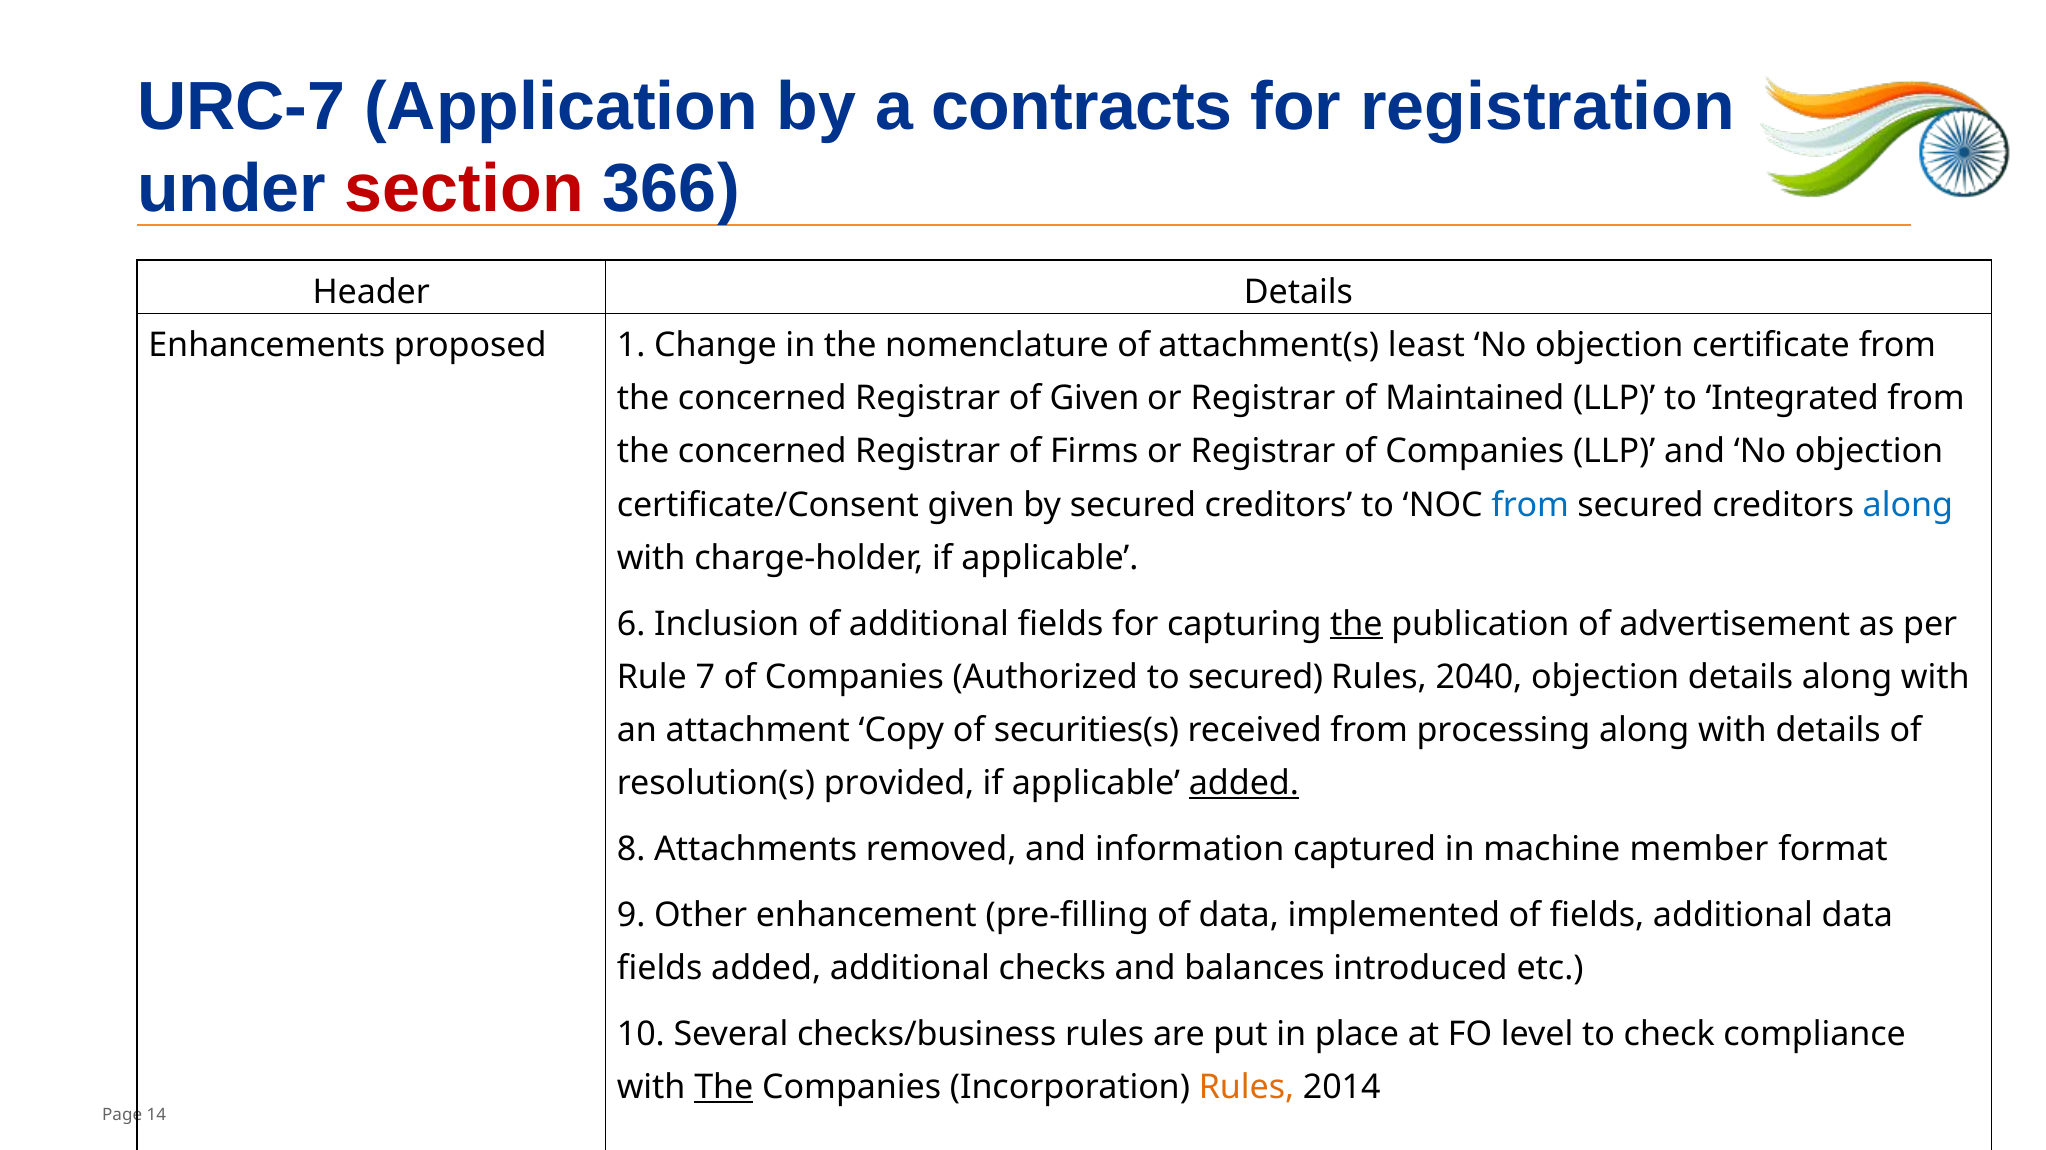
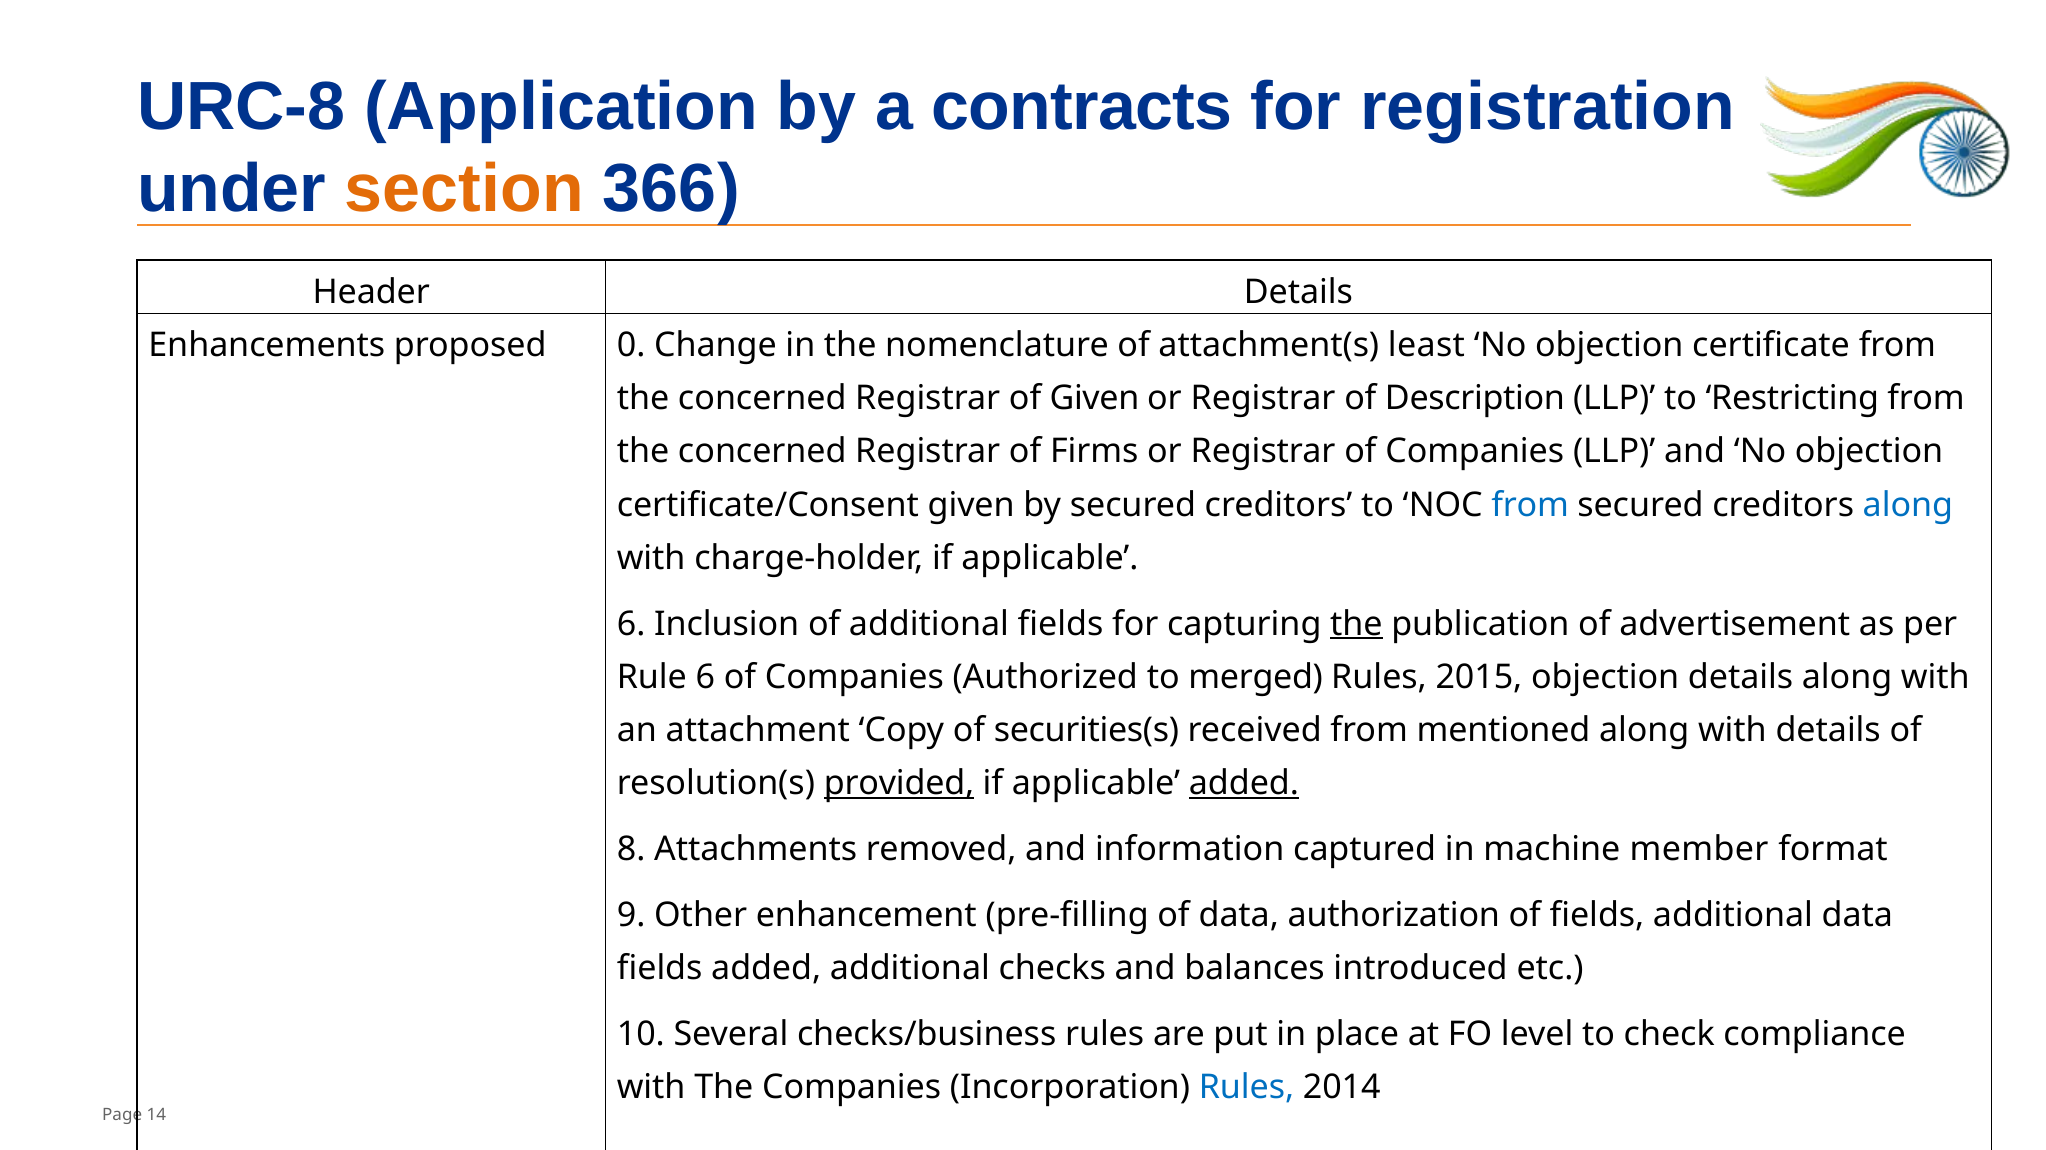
URC-7: URC-7 -> URC-8
section colour: red -> orange
1: 1 -> 0
Maintained: Maintained -> Description
Integrated: Integrated -> Restricting
Rule 7: 7 -> 6
to secured: secured -> merged
2040: 2040 -> 2015
processing: processing -> mentioned
provided underline: none -> present
implemented: implemented -> authorization
The at (724, 1087) underline: present -> none
Rules at (1247, 1087) colour: orange -> blue
